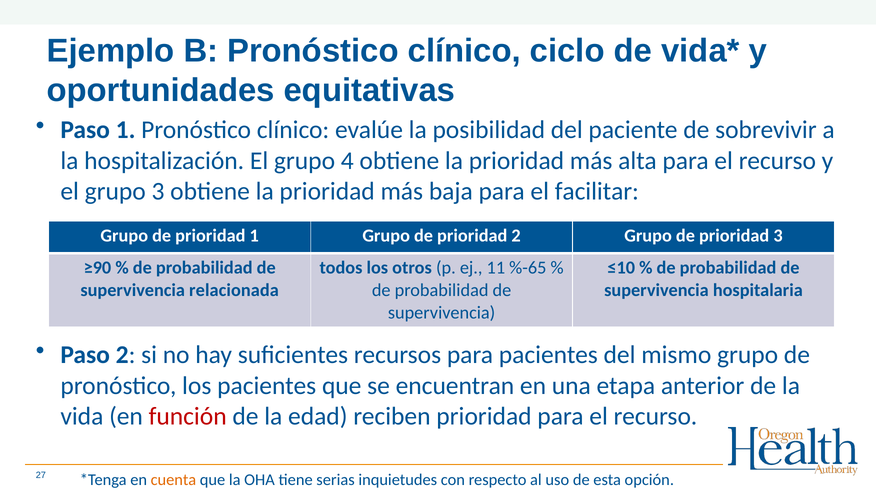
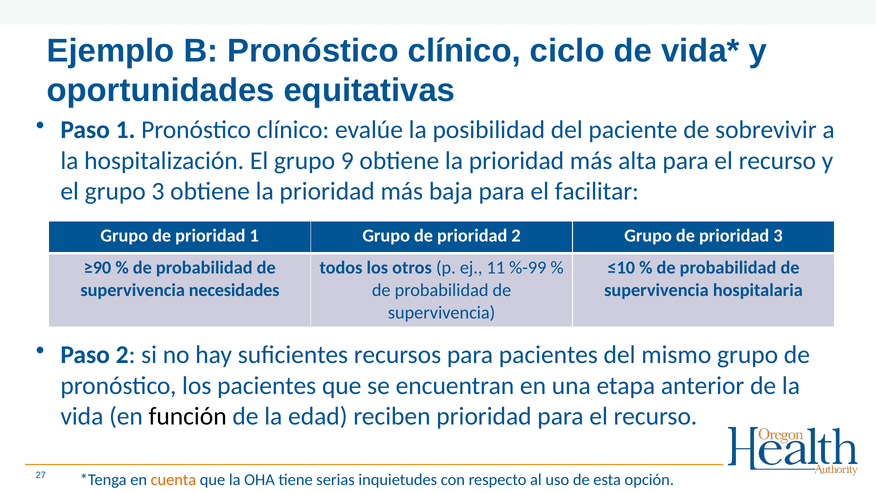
4: 4 -> 9
%-65: %-65 -> %-99
relacionada: relacionada -> necesidades
función colour: red -> black
